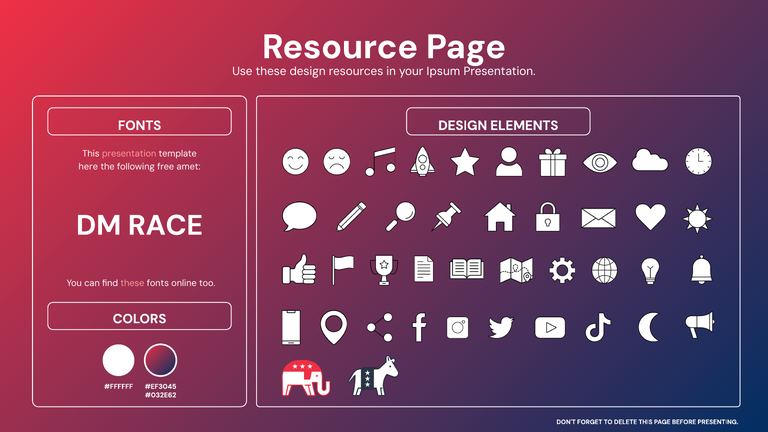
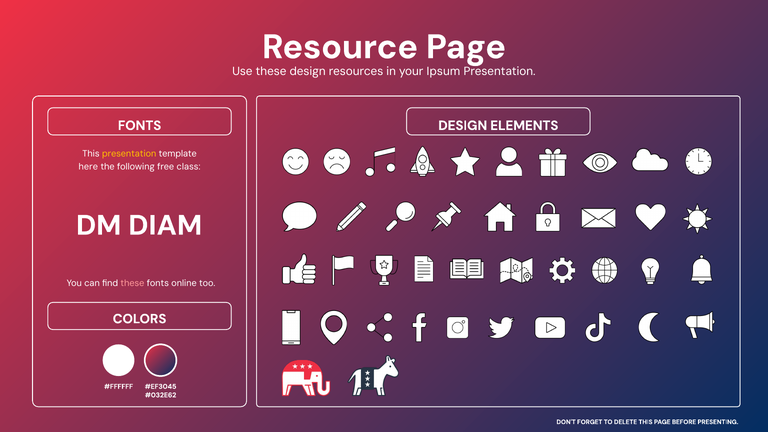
presentation at (129, 154) colour: pink -> yellow
amet: amet -> class
RACE: RACE -> DIAM
